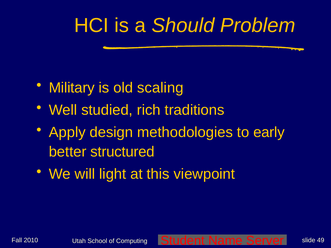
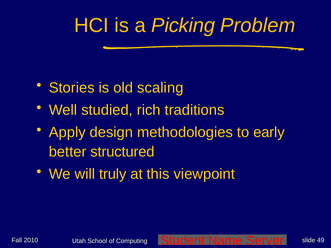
Should: Should -> Picking
Military: Military -> Stories
light: light -> truly
